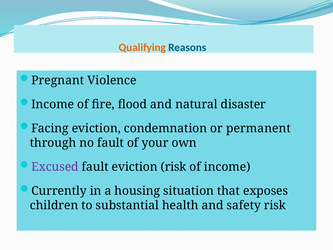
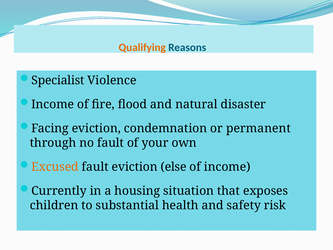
Pregnant: Pregnant -> Specialist
Excused colour: purple -> orange
eviction risk: risk -> else
